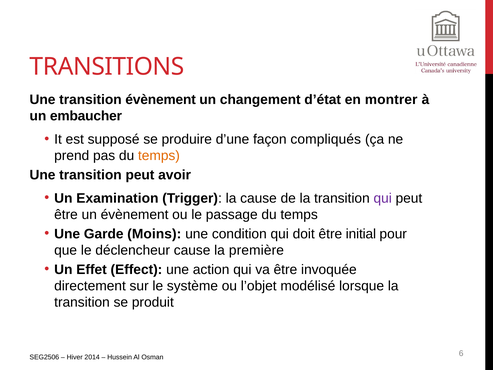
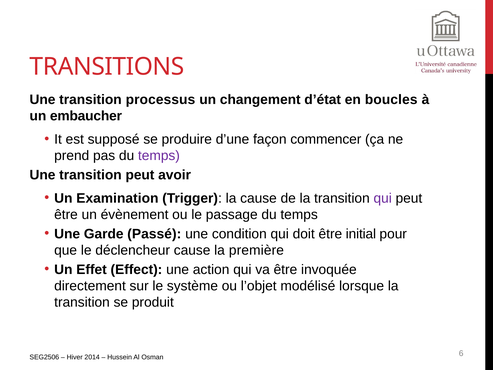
transition évènement: évènement -> processus
montrer: montrer -> boucles
compliqués: compliqués -> commencer
temps at (159, 156) colour: orange -> purple
Moins: Moins -> Passé
